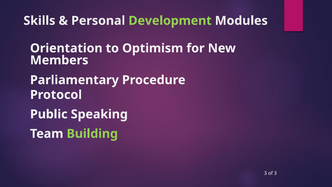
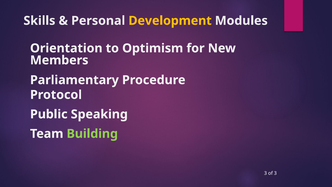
Development colour: light green -> yellow
